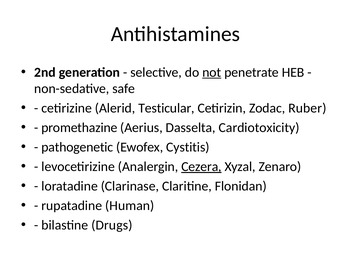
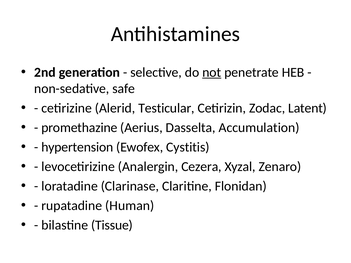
Ruber: Ruber -> Latent
Cardiotoxicity: Cardiotoxicity -> Accumulation
pathogenetic: pathogenetic -> hypertension
Cezera underline: present -> none
Drugs: Drugs -> Tissue
